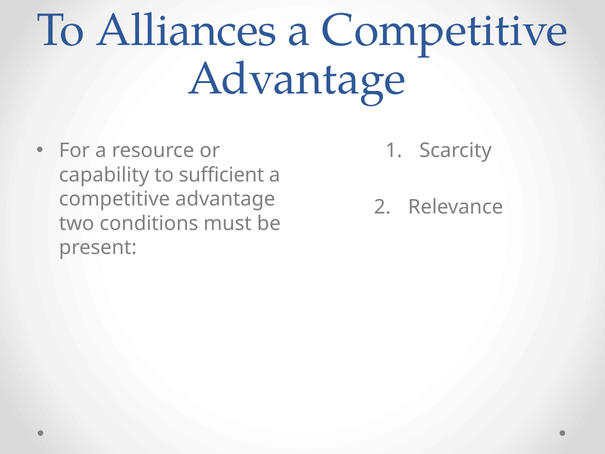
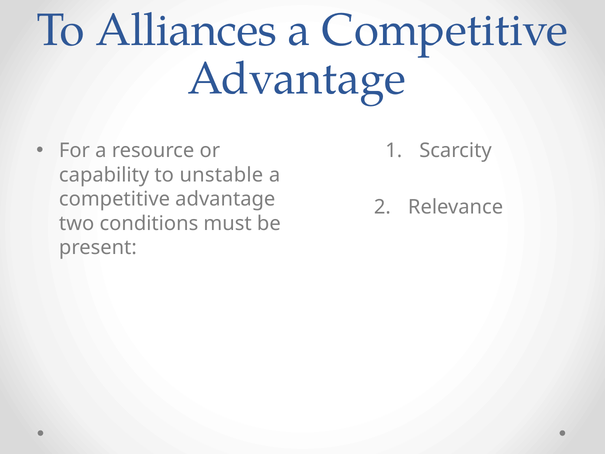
sufficient: sufficient -> unstable
